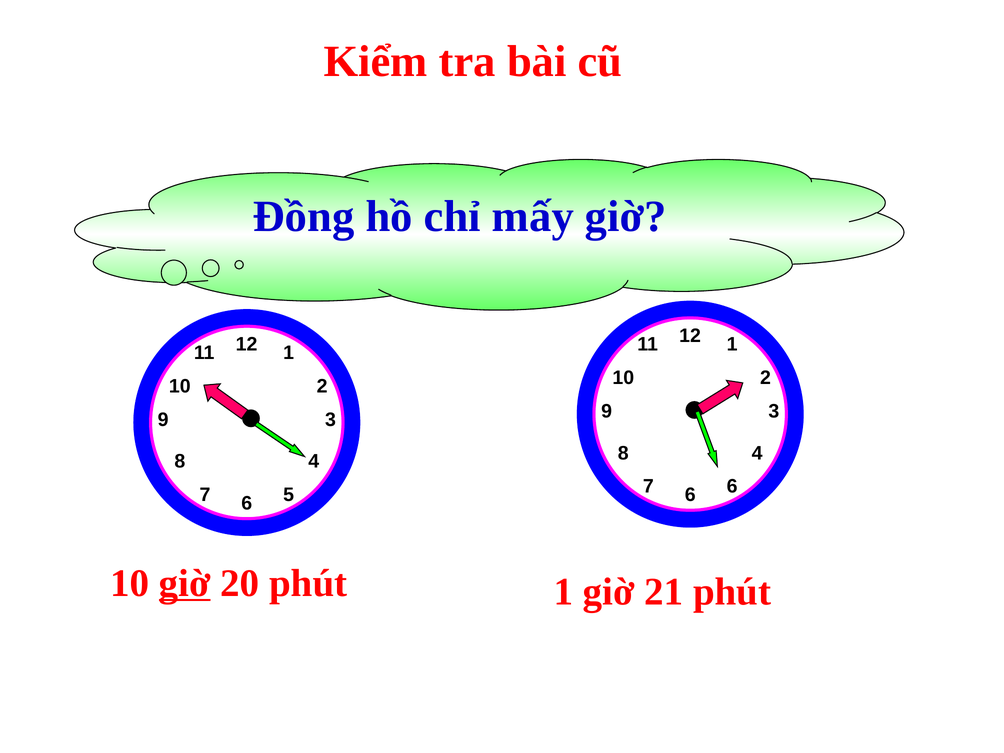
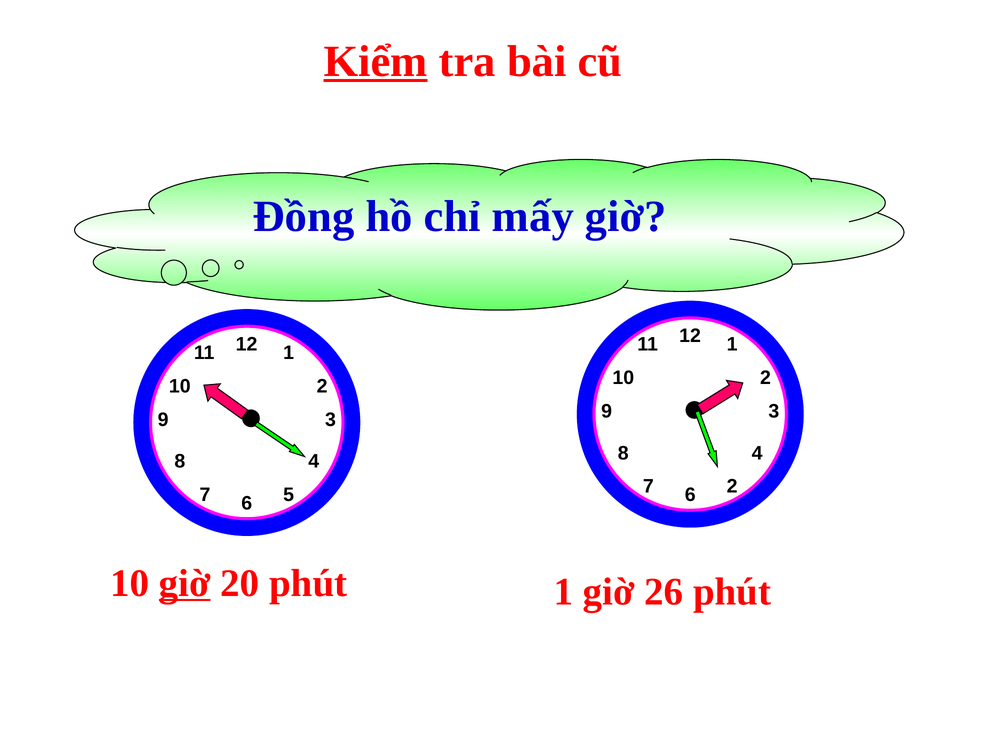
Kiểm underline: none -> present
6 6: 6 -> 2
21: 21 -> 26
